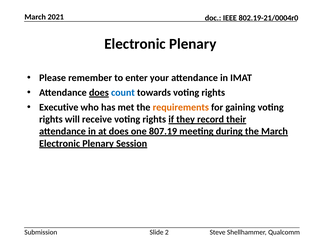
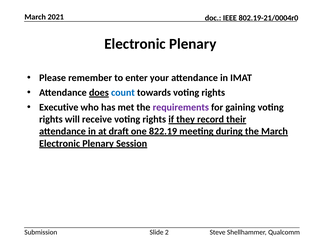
requirements colour: orange -> purple
at does: does -> draft
807.19: 807.19 -> 822.19
